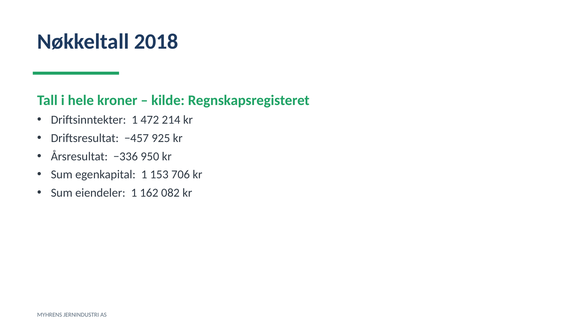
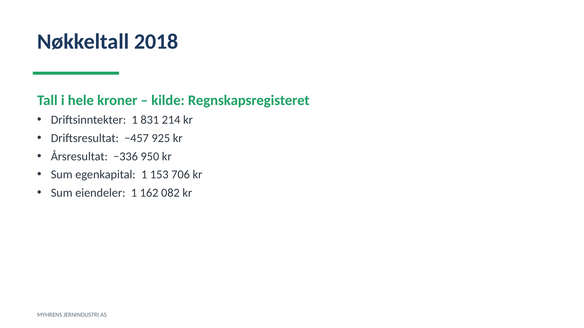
472: 472 -> 831
